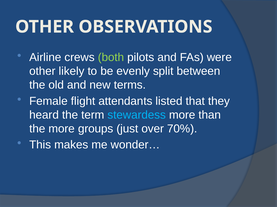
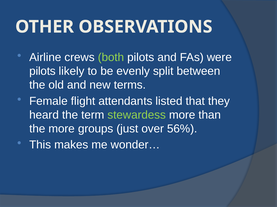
other at (42, 71): other -> pilots
stewardess colour: light blue -> light green
70%: 70% -> 56%
